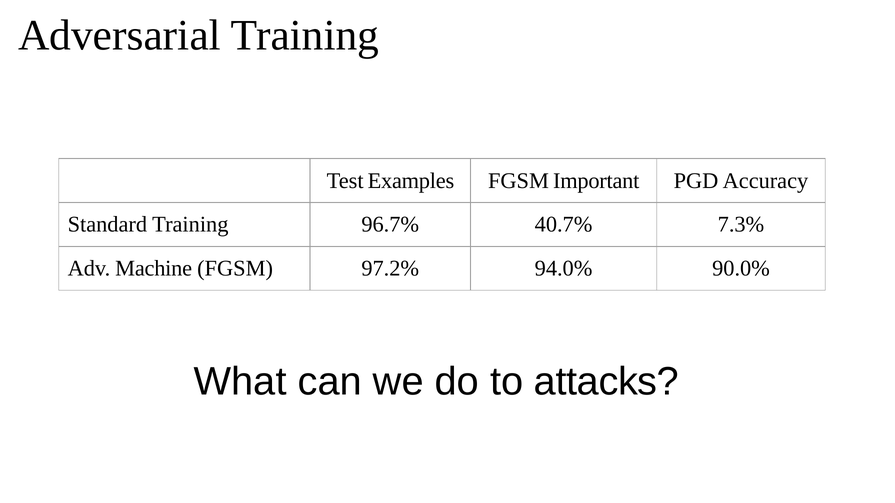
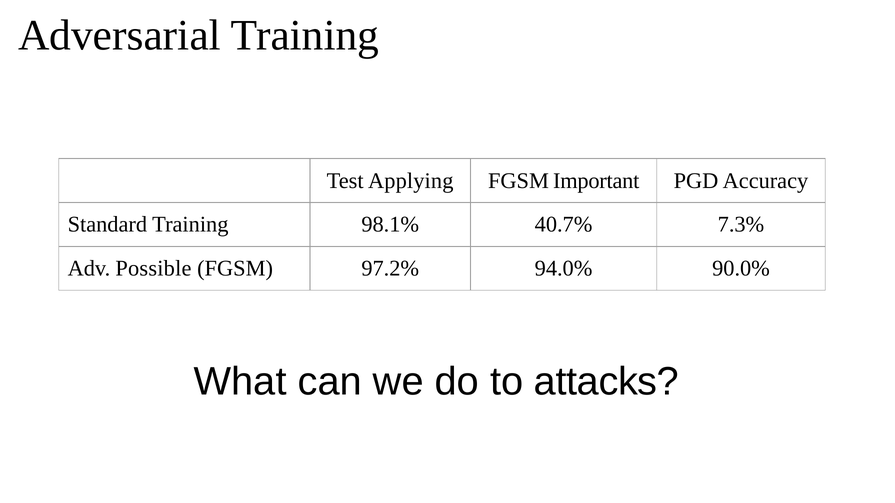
Examples: Examples -> Applying
96.7%: 96.7% -> 98.1%
Machine: Machine -> Possible
